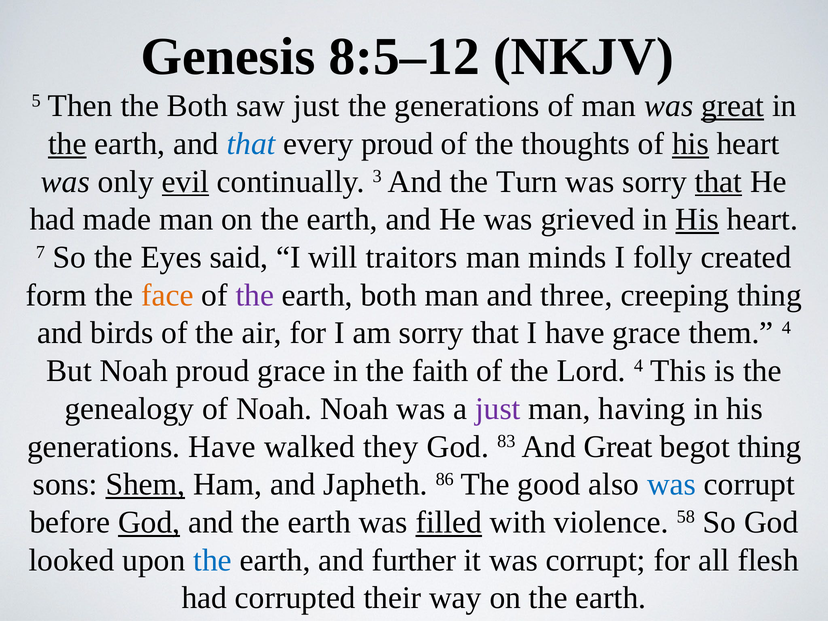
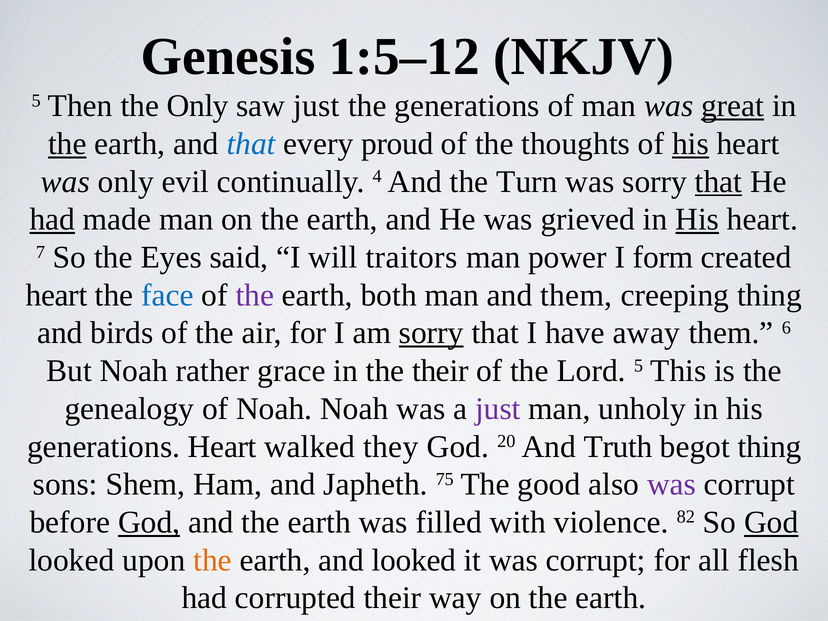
8:5–12: 8:5–12 -> 1:5–12
the Both: Both -> Only
evil underline: present -> none
3: 3 -> 4
had at (52, 220) underline: none -> present
minds: minds -> power
folly: folly -> form
form at (56, 295): form -> heart
face colour: orange -> blue
and three: three -> them
sorry at (431, 333) underline: none -> present
have grace: grace -> away
them 4: 4 -> 6
Noah proud: proud -> rather
the faith: faith -> their
Lord 4: 4 -> 5
having: having -> unholy
generations Have: Have -> Heart
83: 83 -> 20
And Great: Great -> Truth
Shem underline: present -> none
86: 86 -> 75
was at (672, 484) colour: blue -> purple
filled underline: present -> none
58: 58 -> 82
God at (771, 522) underline: none -> present
the at (213, 560) colour: blue -> orange
and further: further -> looked
